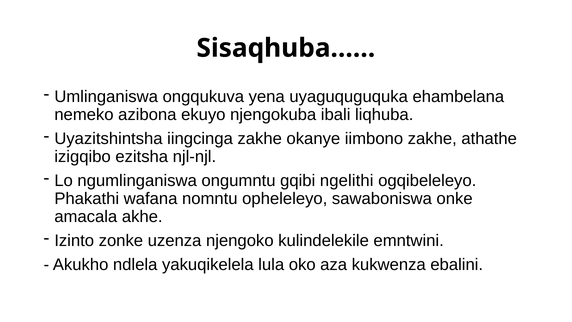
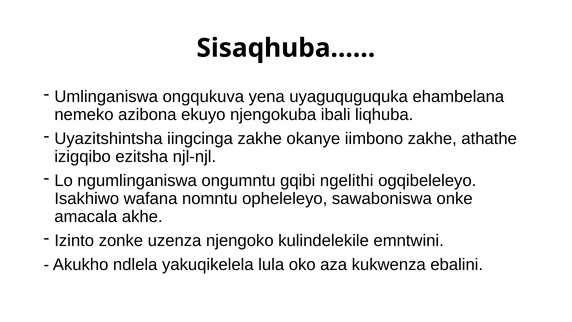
Phakathi: Phakathi -> Isakhiwo
